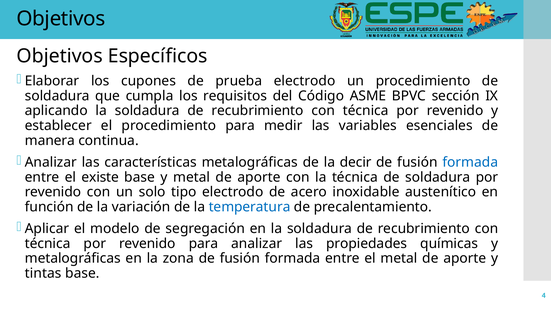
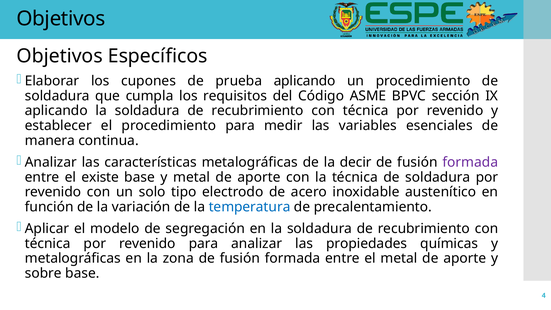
prueba electrodo: electrodo -> aplicando
formada at (470, 162) colour: blue -> purple
tintas: tintas -> sobre
